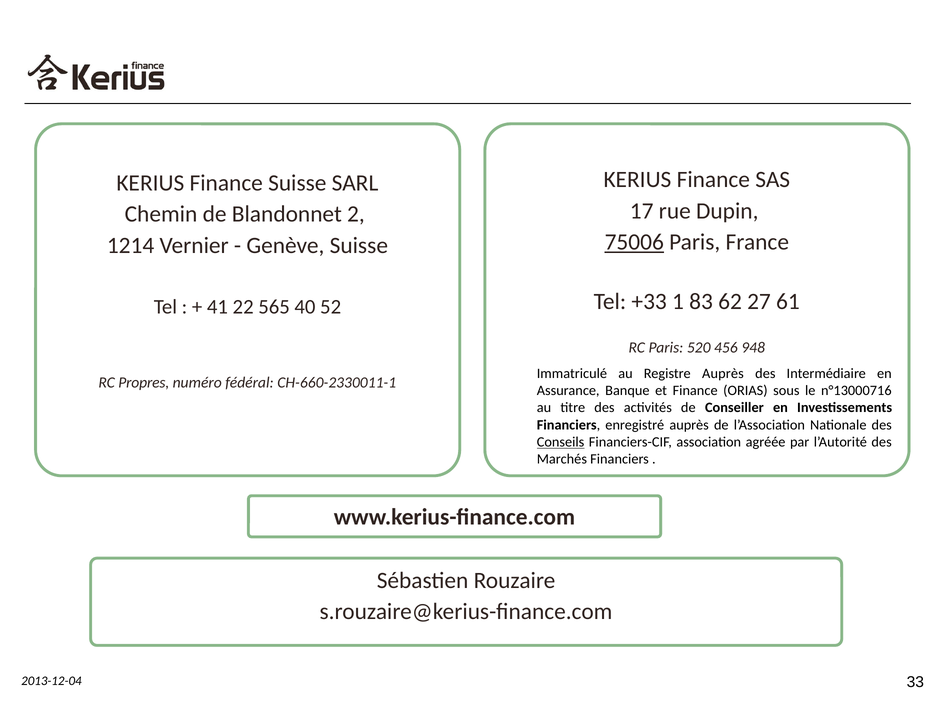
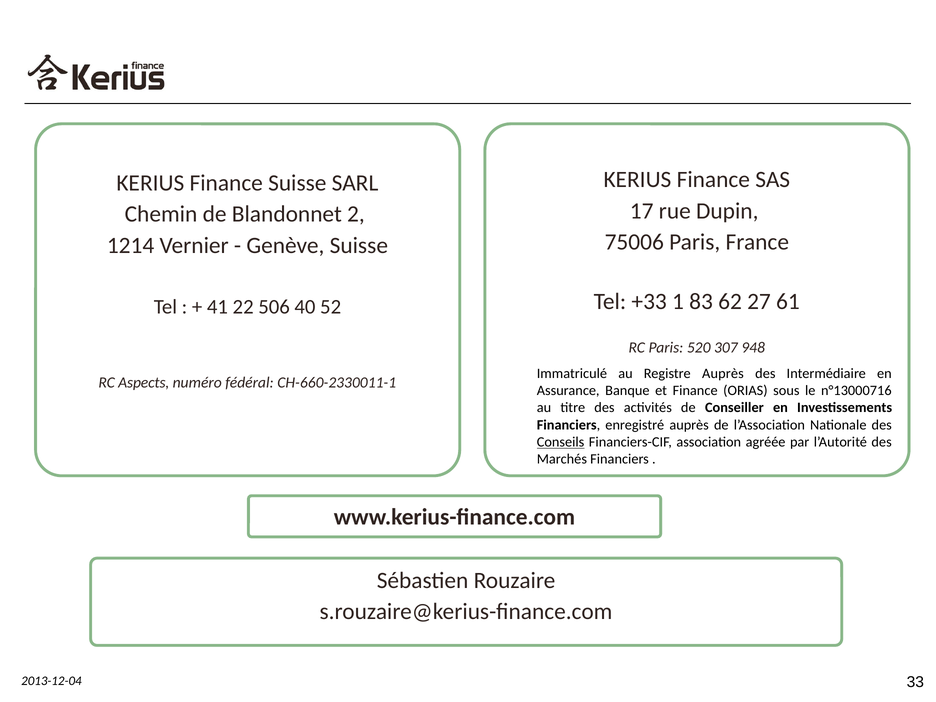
75006 underline: present -> none
565: 565 -> 506
456: 456 -> 307
Propres: Propres -> Aspects
